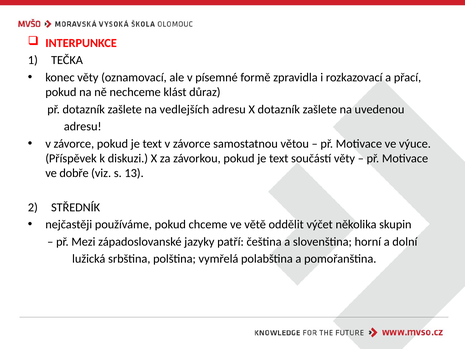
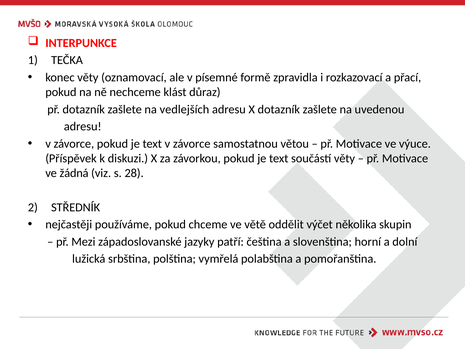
dobře: dobře -> žádná
13: 13 -> 28
